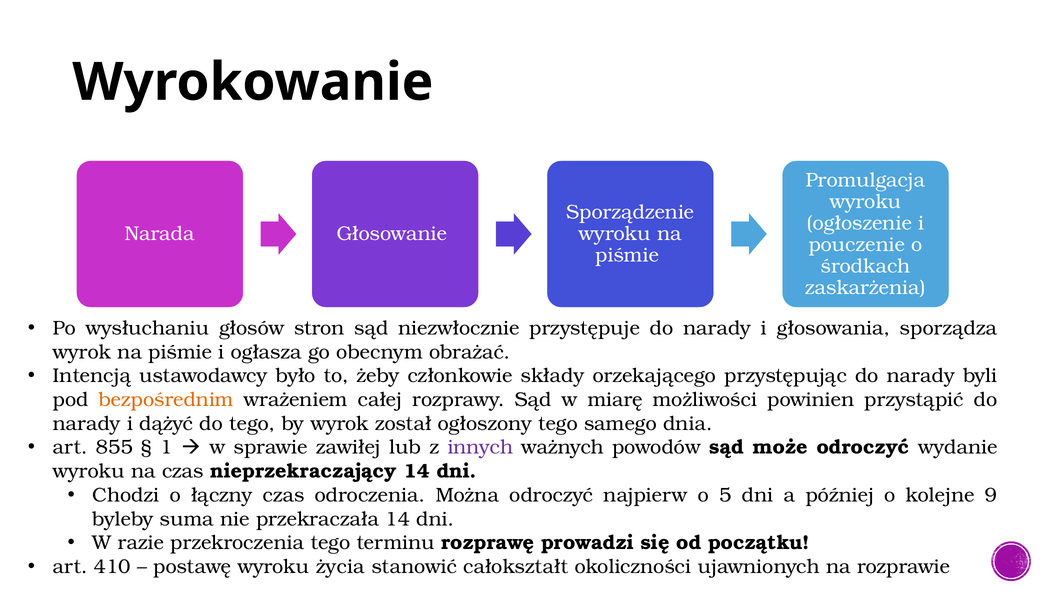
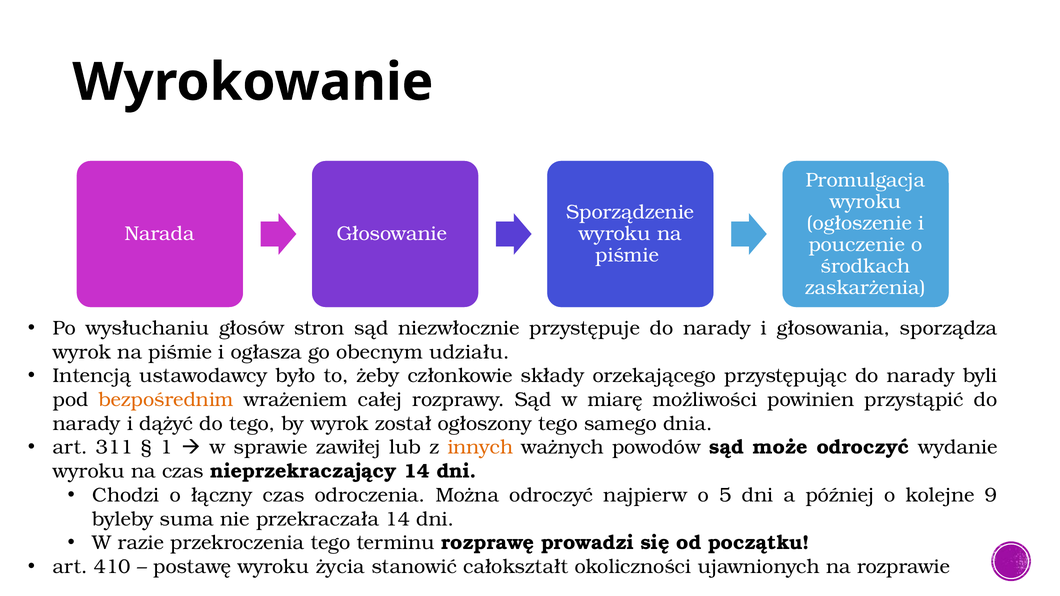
obrażać: obrażać -> udziału
855: 855 -> 311
innych colour: purple -> orange
